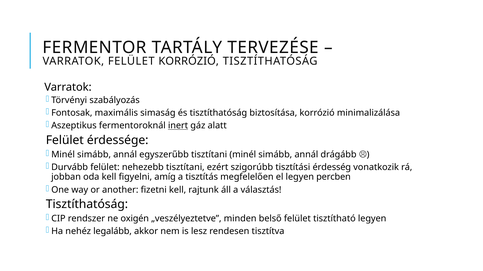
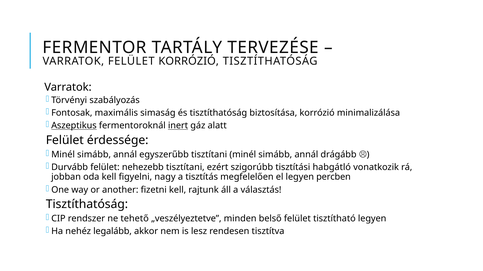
Aszeptikus underline: none -> present
érdesség: érdesség -> habgátló
amíg: amíg -> nagy
oxigén: oxigén -> tehető
